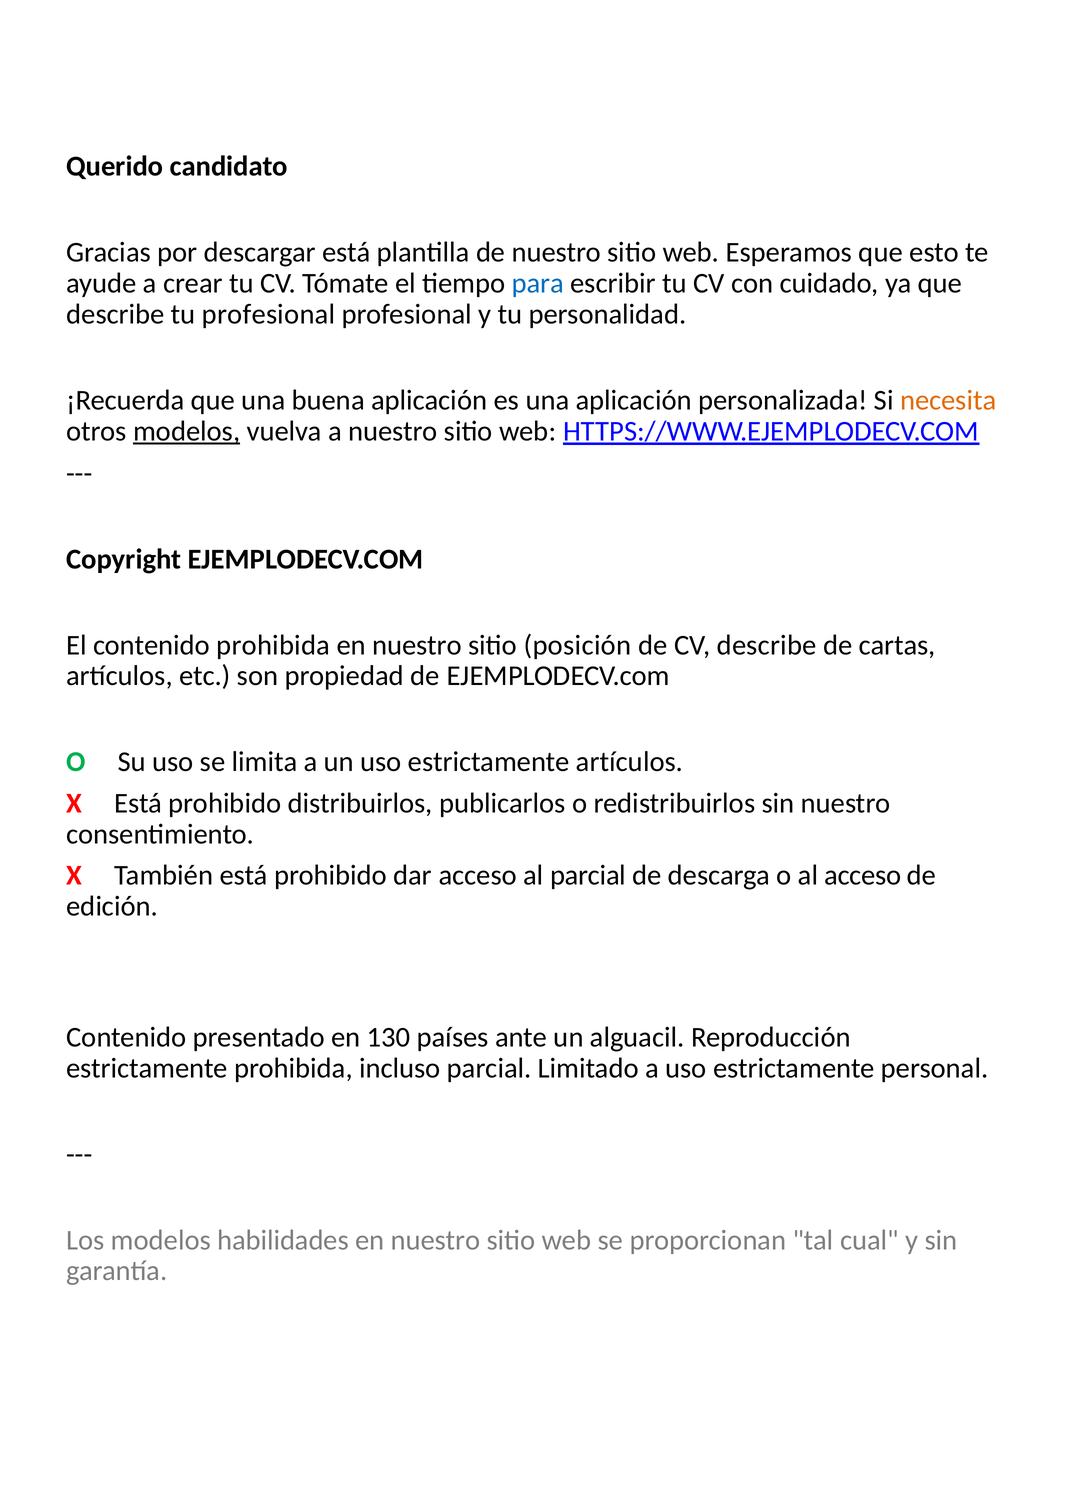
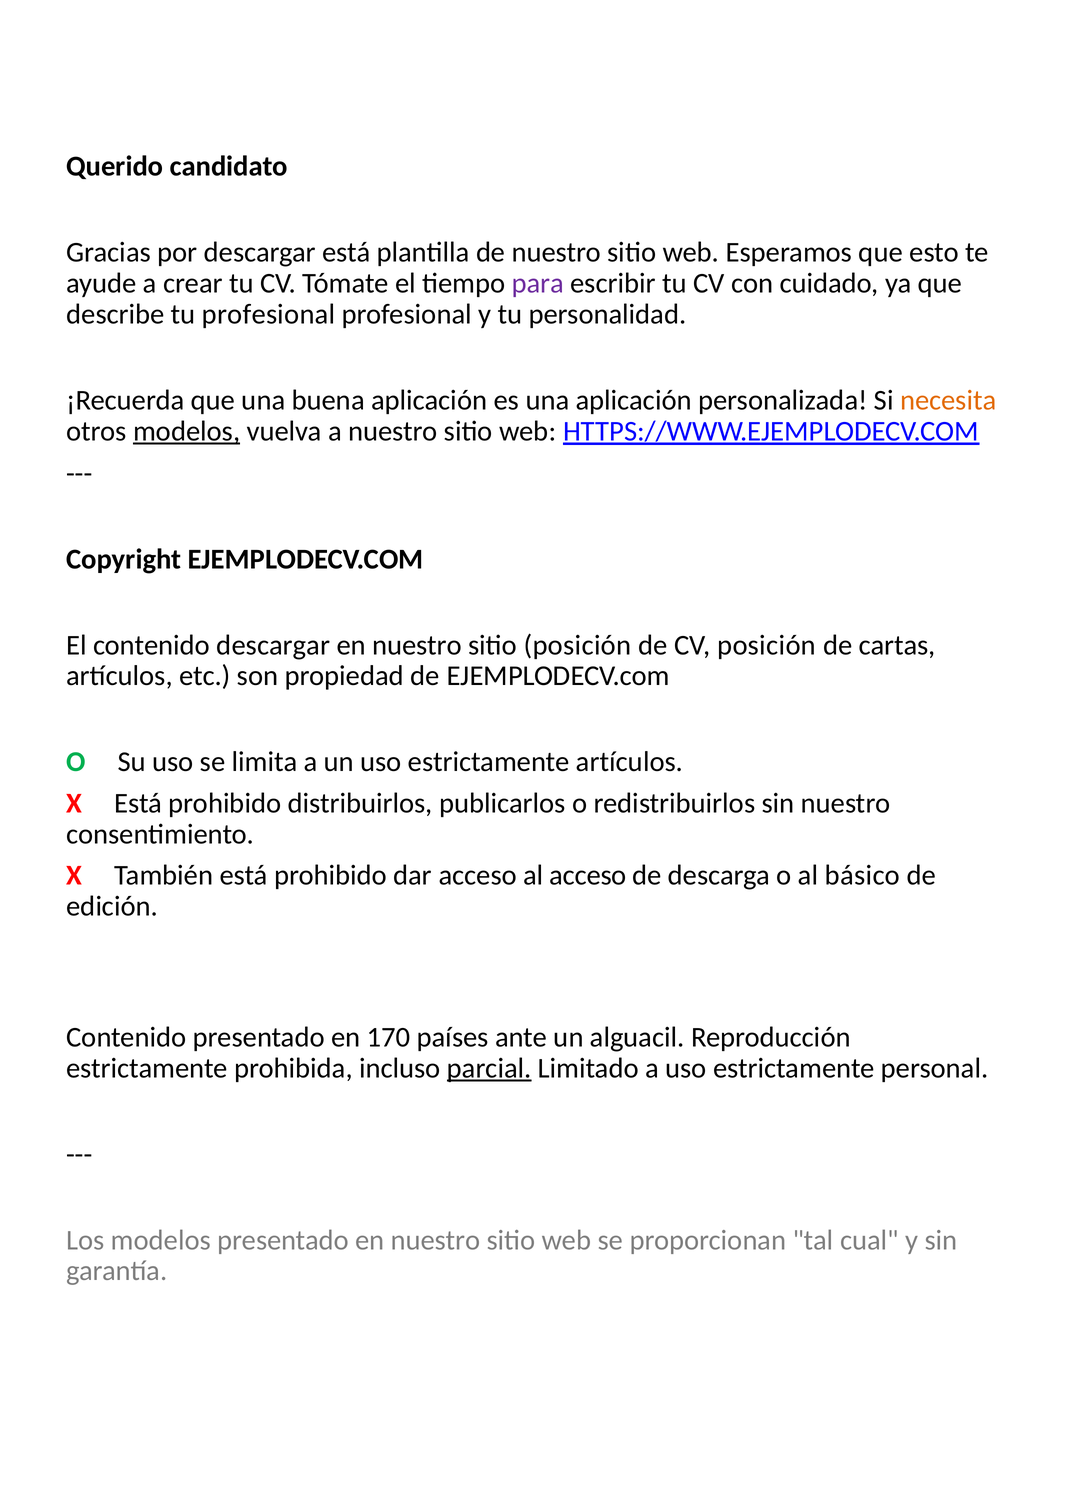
para colour: blue -> purple
contenido prohibida: prohibida -> descargar
CV describe: describe -> posición
al parcial: parcial -> acceso
al acceso: acceso -> básico
130: 130 -> 170
parcial at (489, 1068) underline: none -> present
modelos habilidades: habilidades -> presentado
